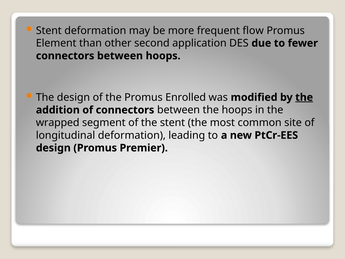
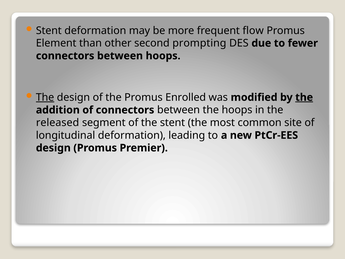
application: application -> prompting
The at (45, 97) underline: none -> present
wrapped: wrapped -> released
